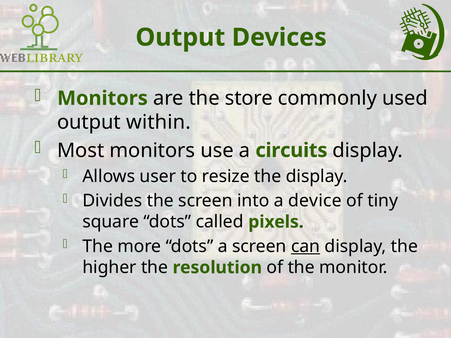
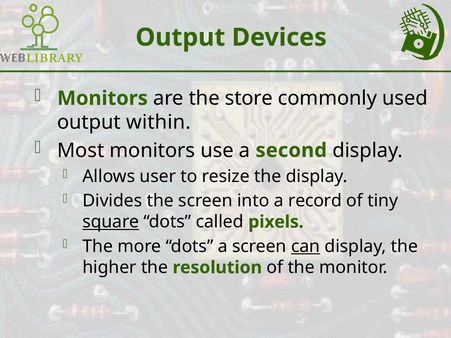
circuits: circuits -> second
device: device -> record
square underline: none -> present
